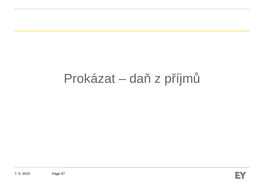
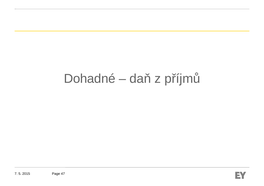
Prokázat: Prokázat -> Dohadné
